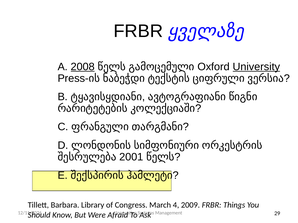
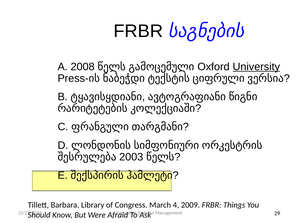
ყველაზე: ყველაზე -> საგნების
2008 underline: present -> none
2001: 2001 -> 2003
